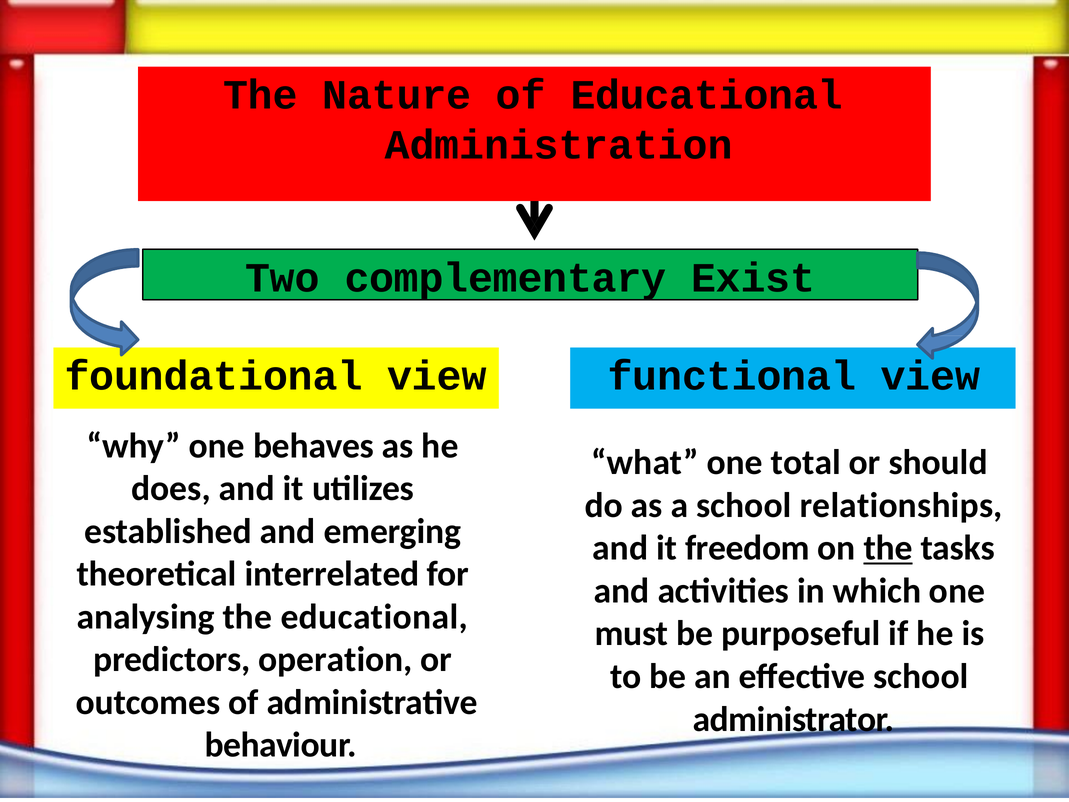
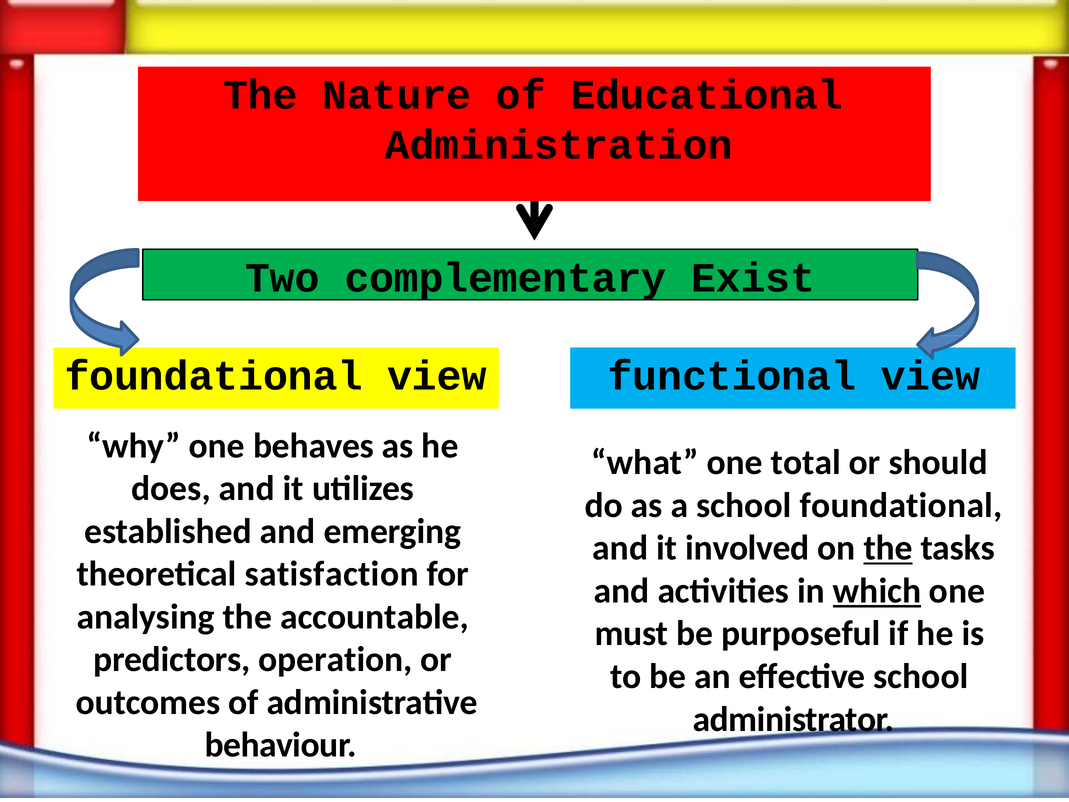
school relationships: relationships -> foundational
freedom: freedom -> involved
interrelated: interrelated -> satisfaction
which underline: none -> present
the educational: educational -> accountable
